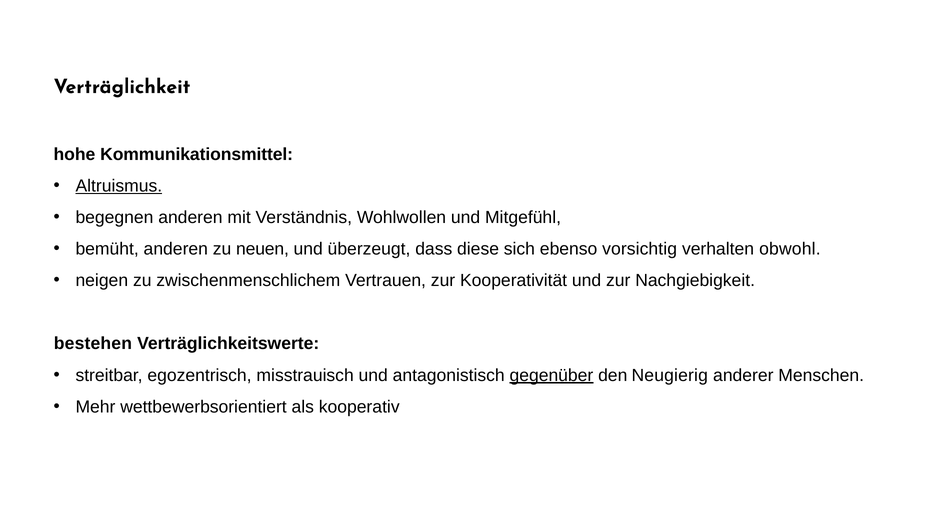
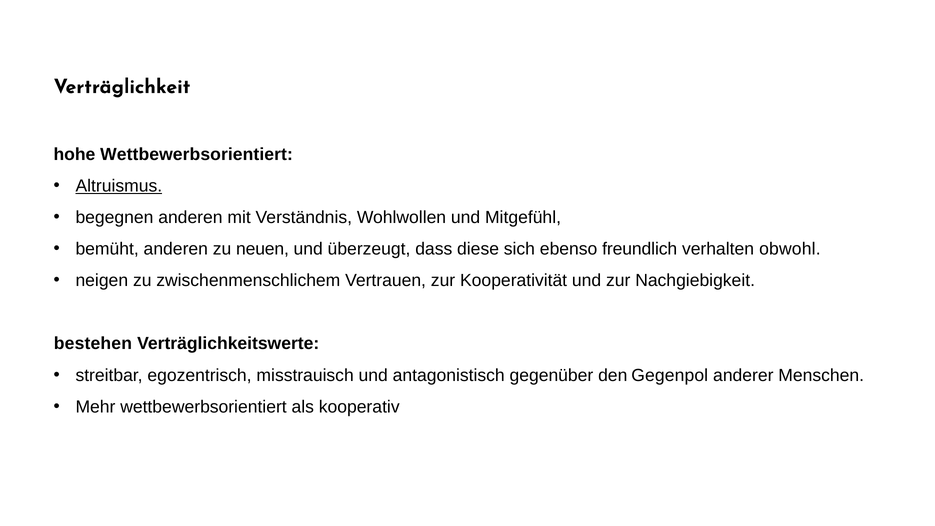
hohe Kommunikationsmittel: Kommunikationsmittel -> Wettbewerbsorientiert
vorsichtig: vorsichtig -> freundlich
gegenüber underline: present -> none
Neugierig: Neugierig -> Gegenpol
